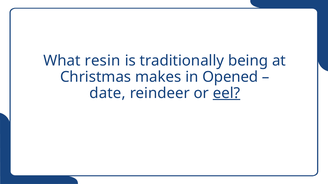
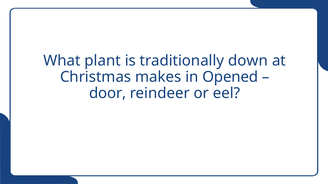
resin: resin -> plant
being: being -> down
date: date -> door
eel underline: present -> none
